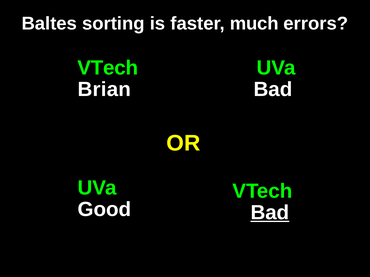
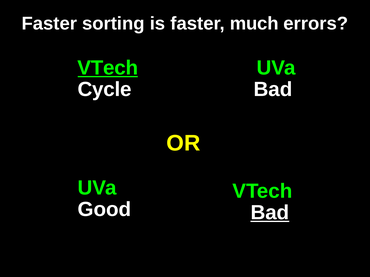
Baltes at (49, 23): Baltes -> Faster
VTech at (108, 68) underline: none -> present
Brian: Brian -> Cycle
